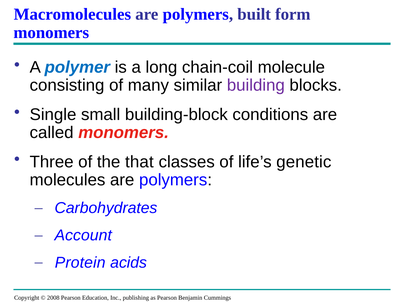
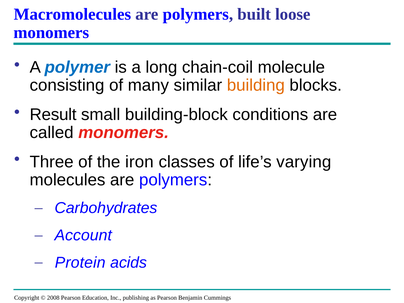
form: form -> loose
building colour: purple -> orange
Single: Single -> Result
that: that -> iron
genetic: genetic -> varying
